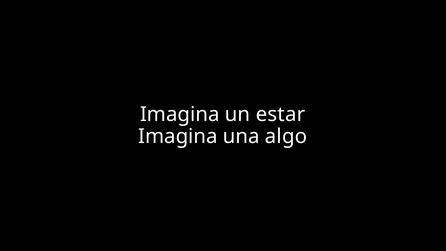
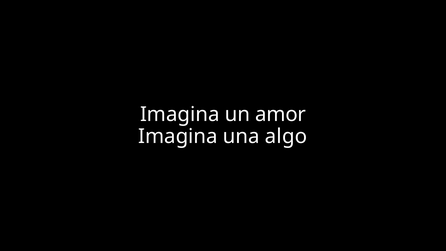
estar: estar -> amor
